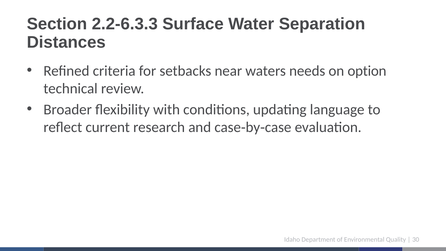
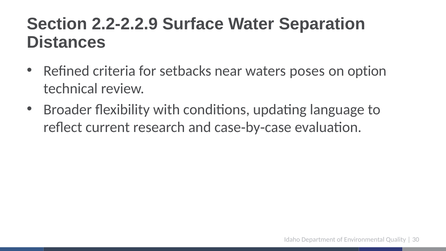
2.2-6.3.3: 2.2-6.3.3 -> 2.2-2.2.9
needs: needs -> poses
